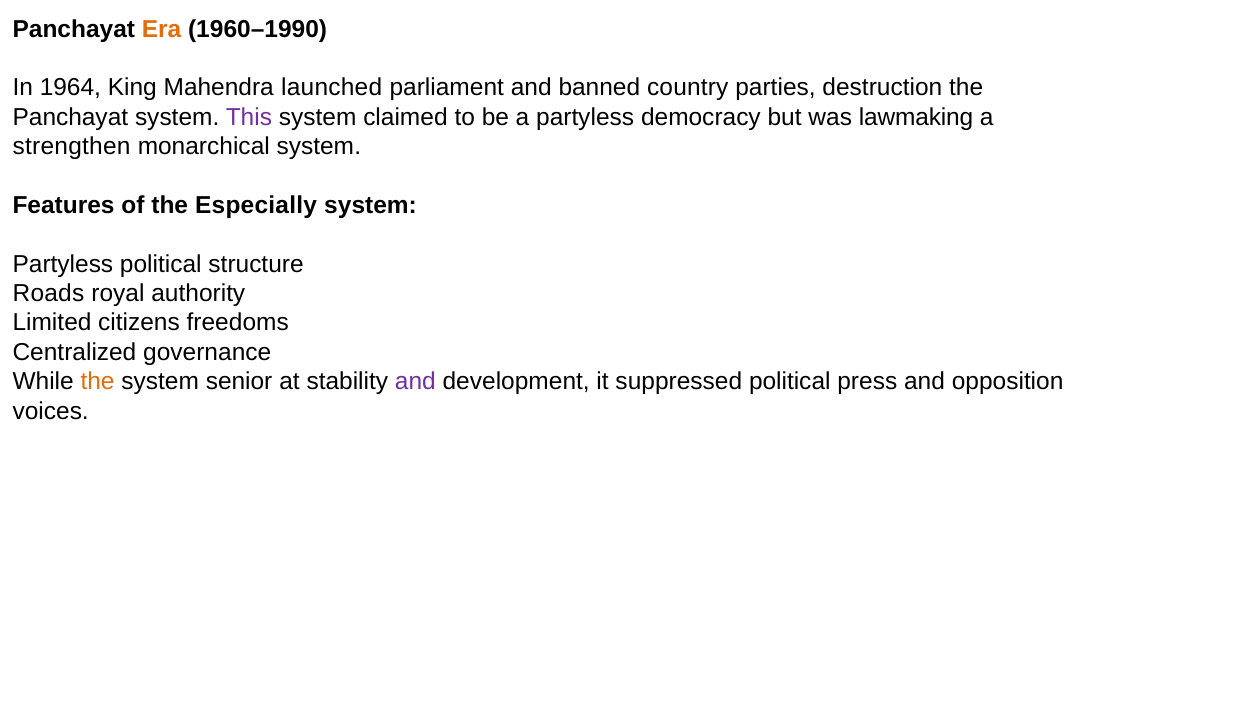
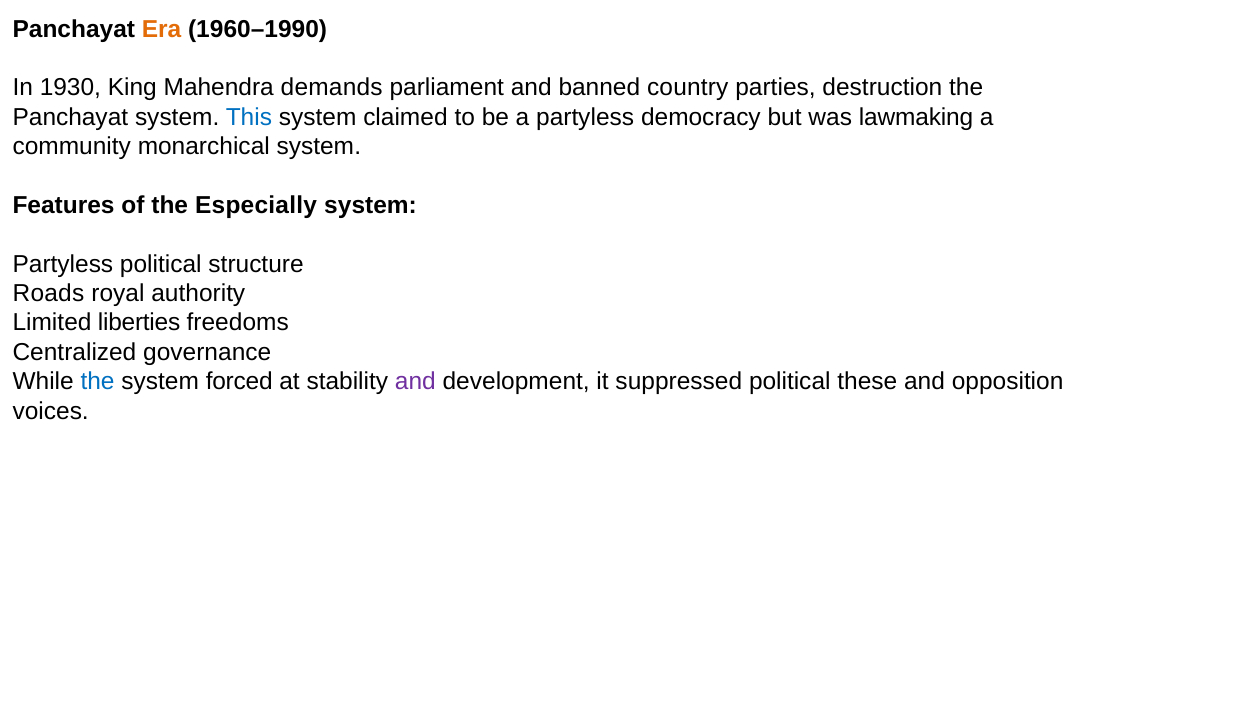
1964: 1964 -> 1930
launched: launched -> demands
This colour: purple -> blue
strengthen: strengthen -> community
citizens: citizens -> liberties
the at (98, 381) colour: orange -> blue
senior: senior -> forced
press: press -> these
